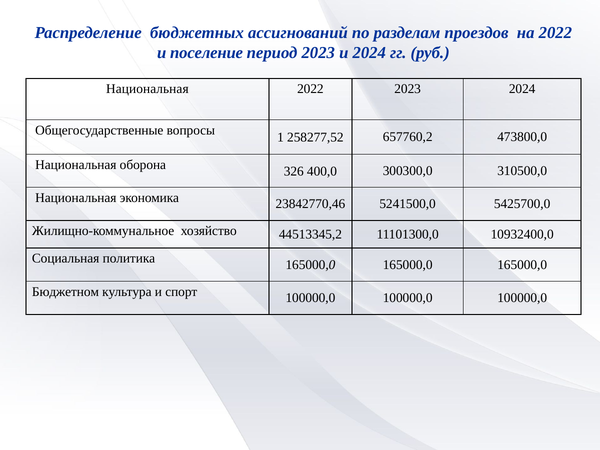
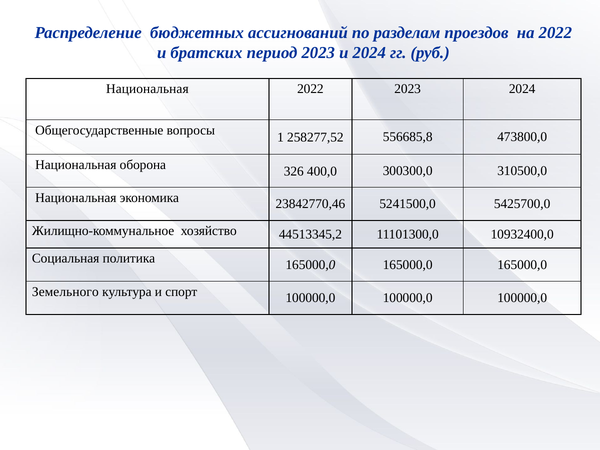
поселение: поселение -> братских
657760,2: 657760,2 -> 556685,8
Бюджетном: Бюджетном -> Земельного
